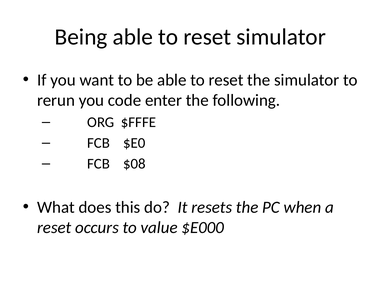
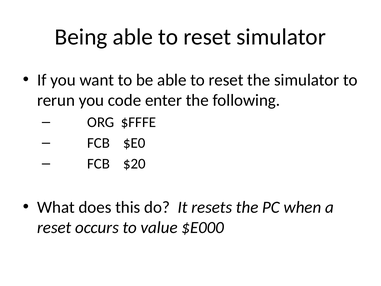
$08: $08 -> $20
